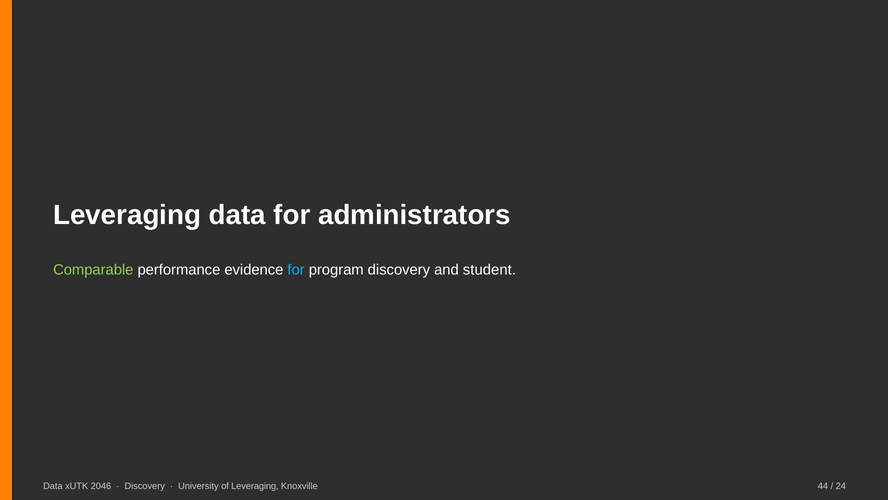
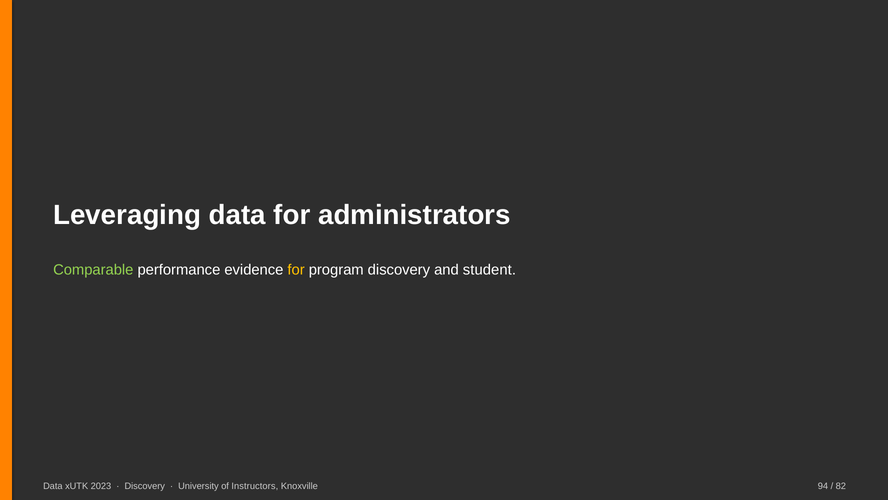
for at (296, 270) colour: light blue -> yellow
2046: 2046 -> 2023
of Leveraging: Leveraging -> Instructors
44: 44 -> 94
24: 24 -> 82
